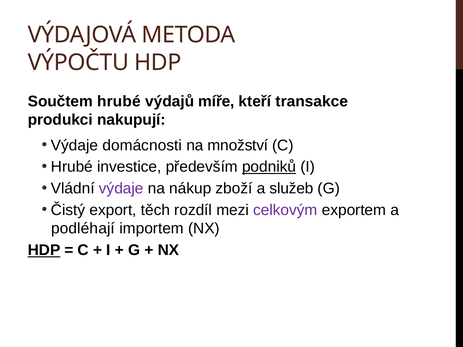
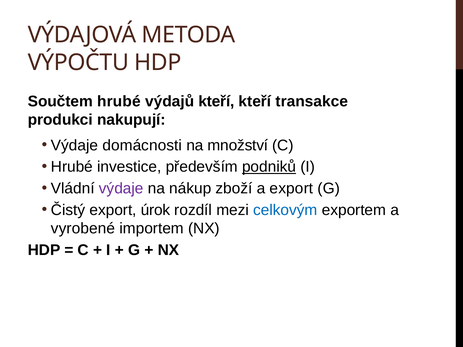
výdajů míře: míře -> kteří
a služeb: služeb -> export
těch: těch -> úrok
celkovým colour: purple -> blue
podléhají: podléhají -> vyrobené
HDP at (44, 250) underline: present -> none
